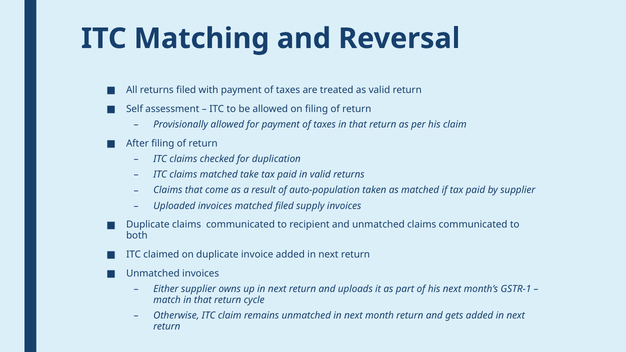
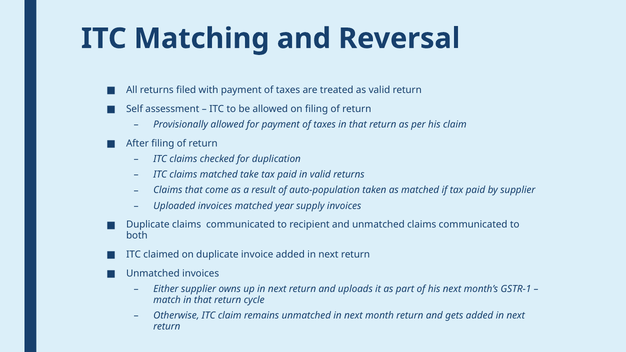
matched filed: filed -> year
